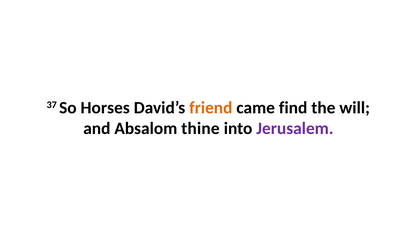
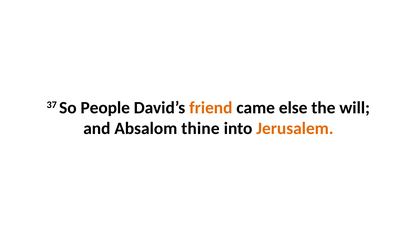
Horses: Horses -> People
find: find -> else
Jerusalem colour: purple -> orange
